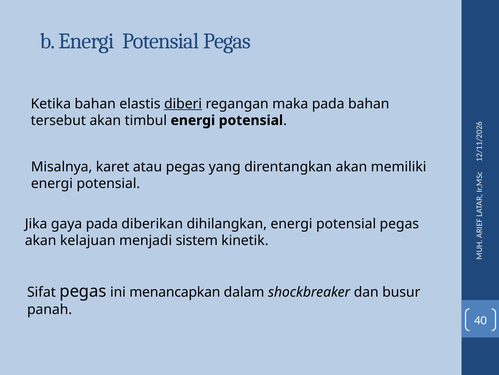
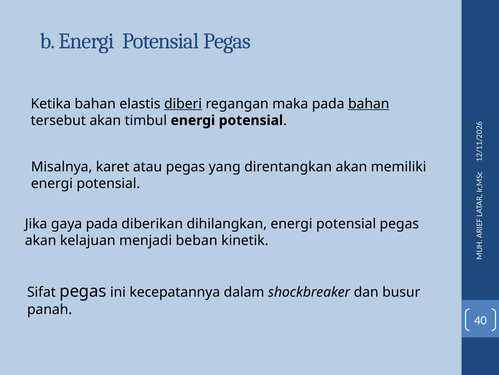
bahan at (369, 104) underline: none -> present
sistem: sistem -> beban
menancapkan: menancapkan -> kecepatannya
